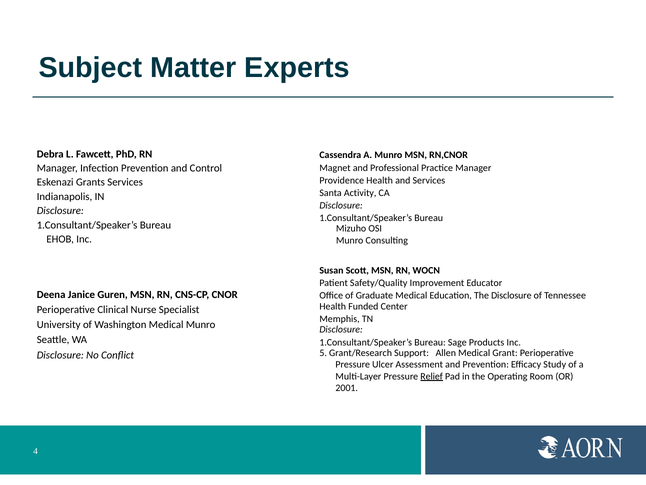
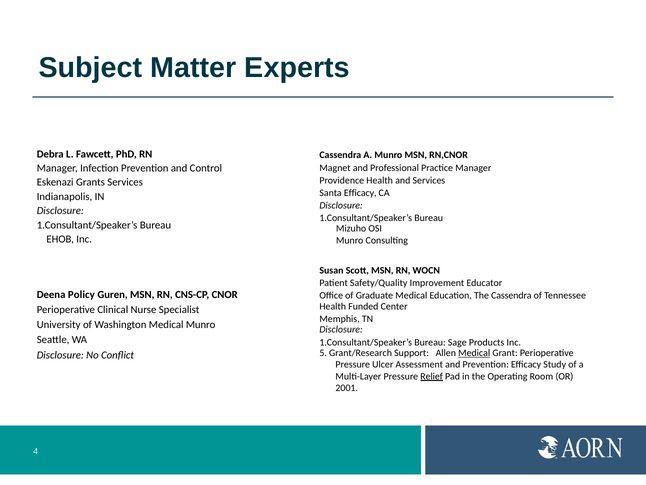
Santa Activity: Activity -> Efficacy
Janice: Janice -> Policy
The Disclosure: Disclosure -> Cassendra
Medical at (474, 352) underline: none -> present
